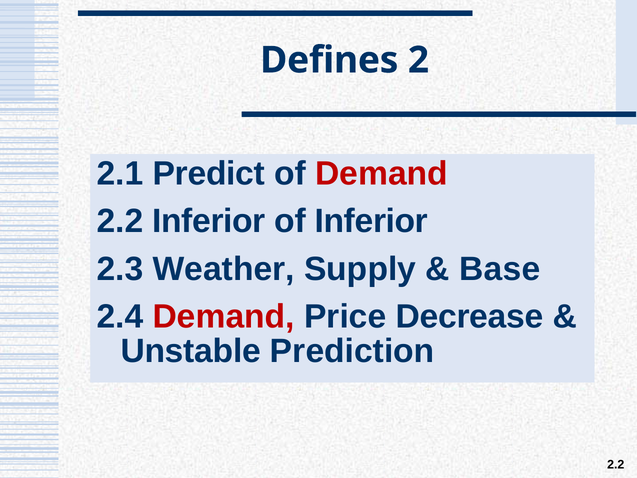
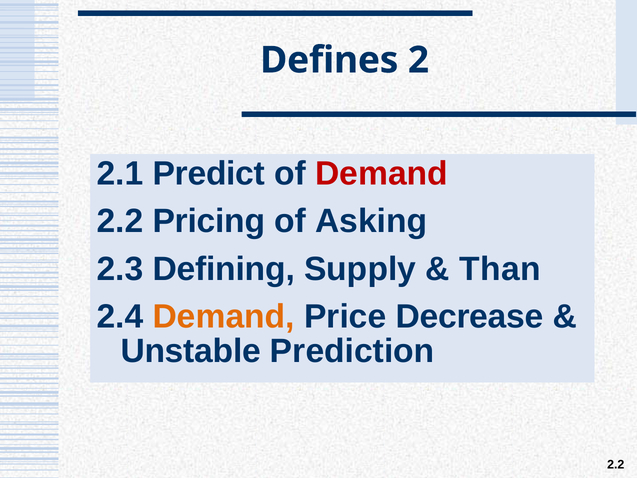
2.2 Inferior: Inferior -> Pricing
of Inferior: Inferior -> Asking
Weather: Weather -> Defining
Base: Base -> Than
Demand at (224, 317) colour: red -> orange
